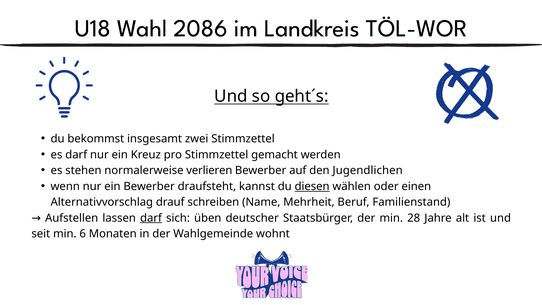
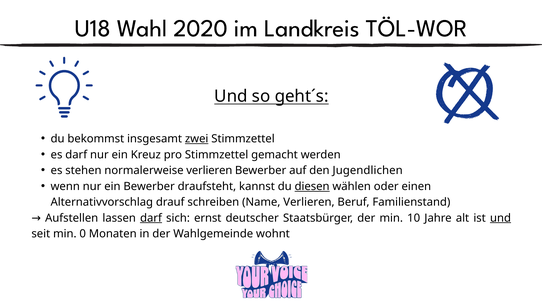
2086: 2086 -> 2020
zwei underline: none -> present
Name Mehrheit: Mehrheit -> Verlieren
üben: üben -> ernst
28: 28 -> 10
und at (501, 218) underline: none -> present
6: 6 -> 0
